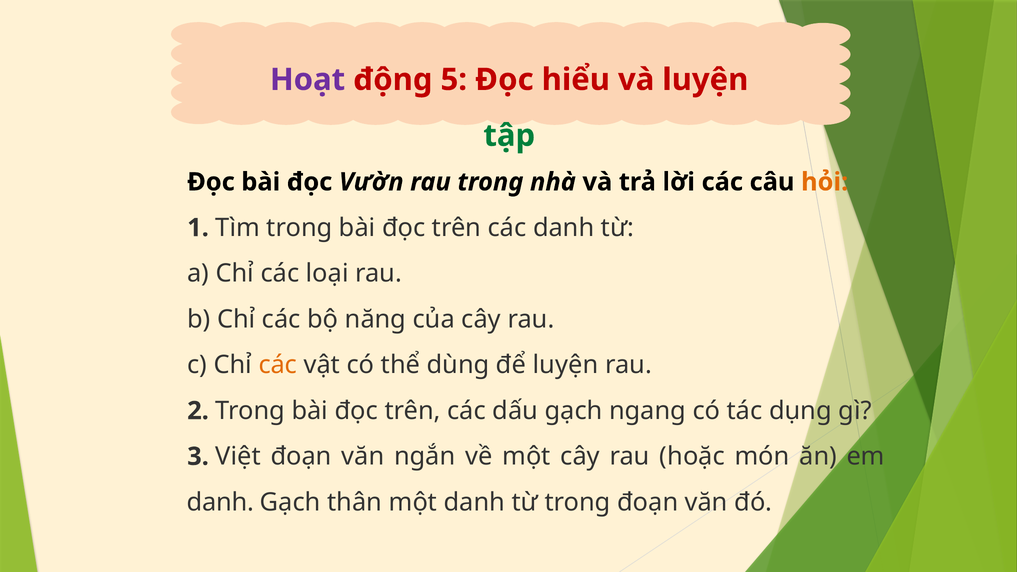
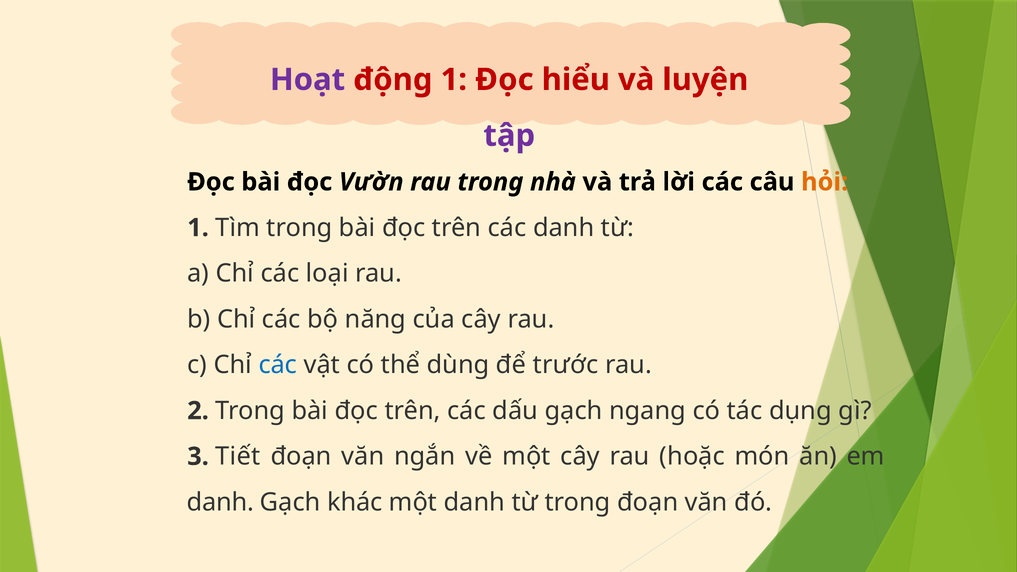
động 5: 5 -> 1
tập colour: green -> purple
các at (278, 365) colour: orange -> blue
để luyện: luyện -> trước
Việt: Việt -> Tiết
thân: thân -> khác
